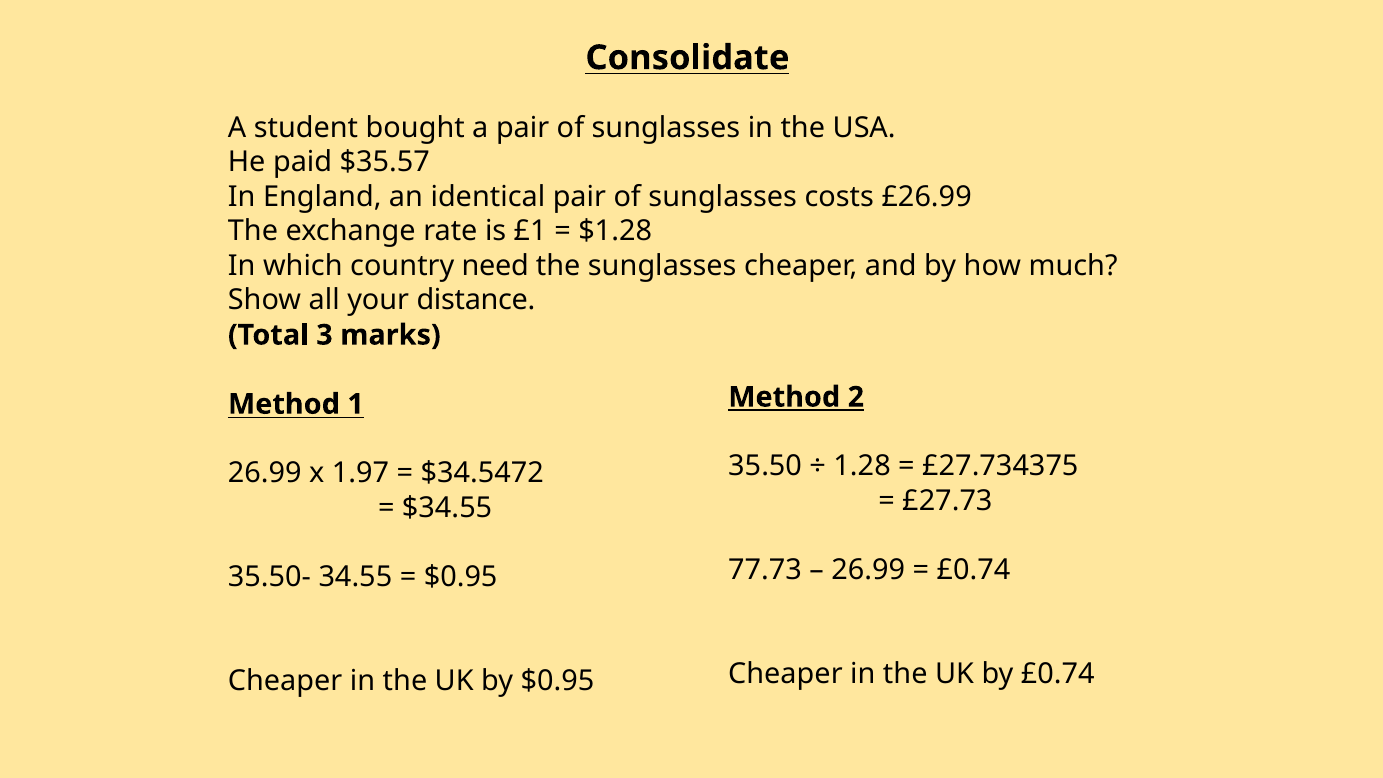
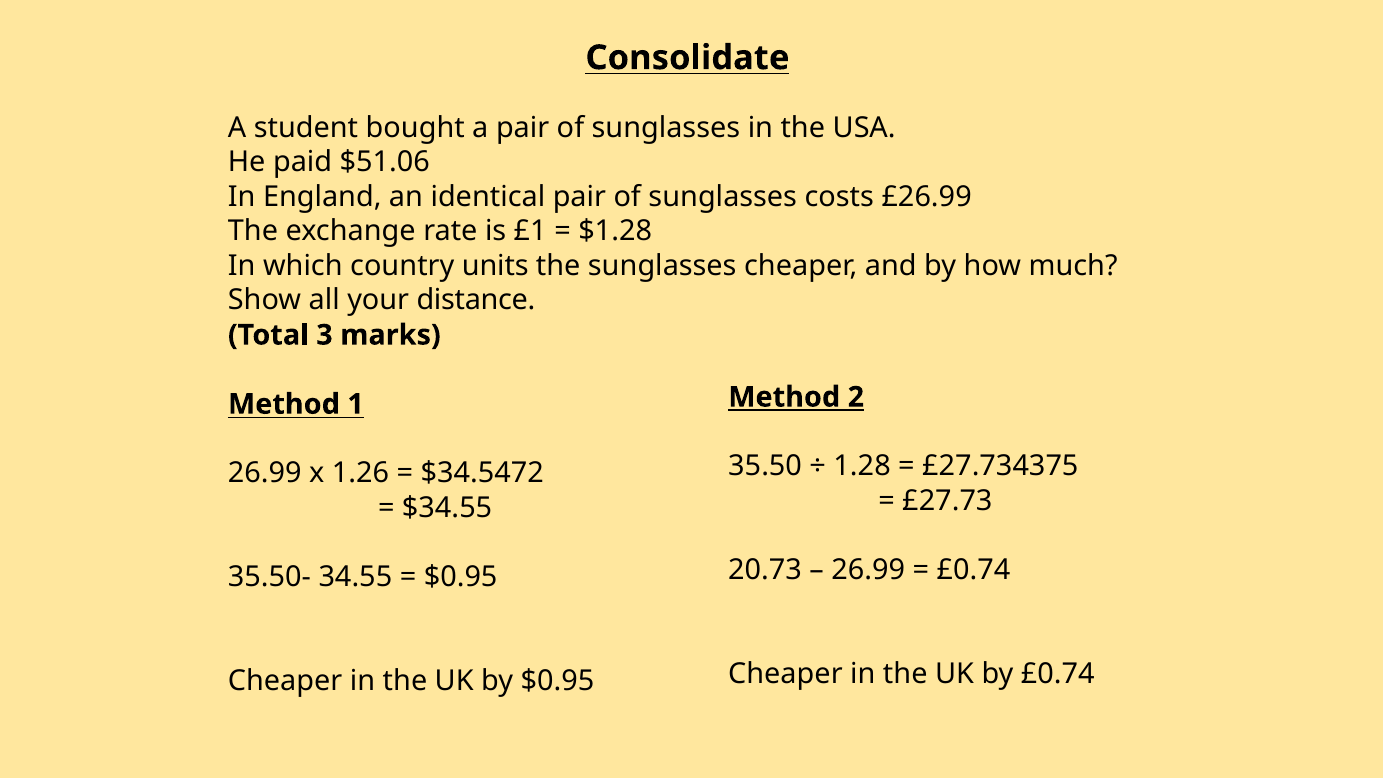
$35.57: $35.57 -> $51.06
need: need -> units
1.97: 1.97 -> 1.26
77.73: 77.73 -> 20.73
